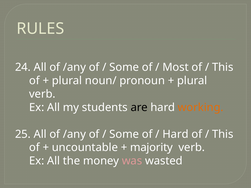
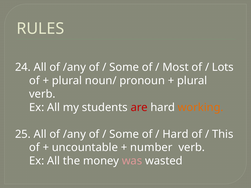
This at (223, 67): This -> Lots
are colour: black -> red
majority: majority -> number
